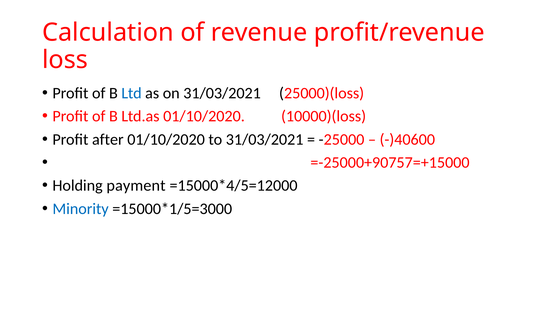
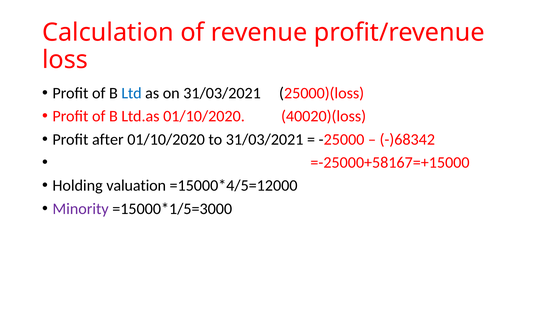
10000)(loss: 10000)(loss -> 40020)(loss
-)40600: -)40600 -> -)68342
=-25000+90757=+15000: =-25000+90757=+15000 -> =-25000+58167=+15000
payment: payment -> valuation
Minority colour: blue -> purple
